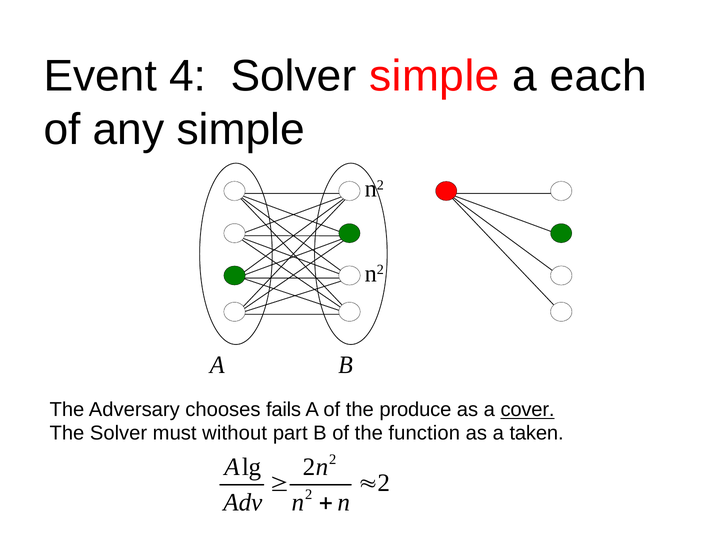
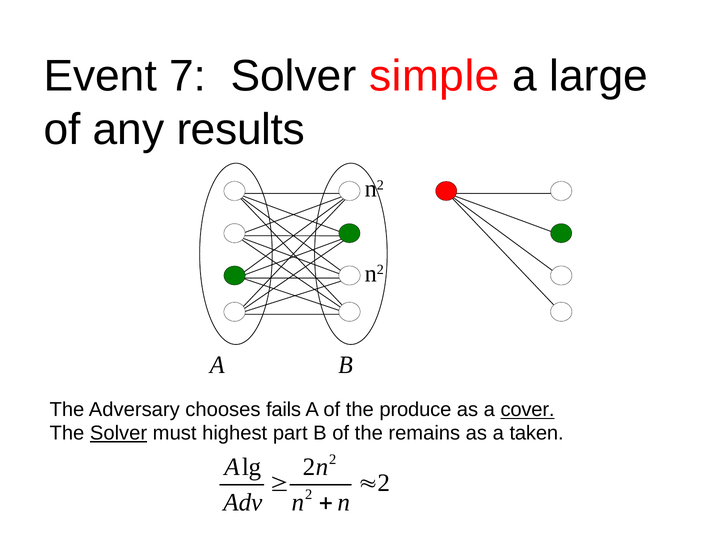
4: 4 -> 7
each: each -> large
any simple: simple -> results
Solver at (119, 434) underline: none -> present
without: without -> highest
function: function -> remains
